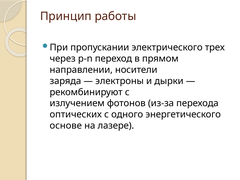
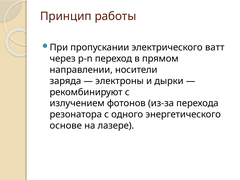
трех: трех -> ватт
оптических: оптических -> резонатора
